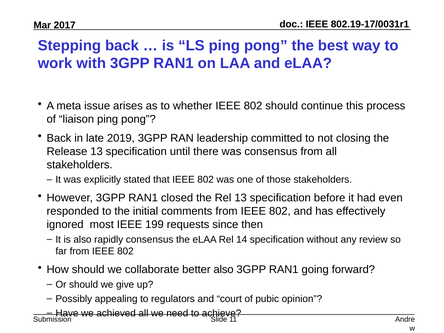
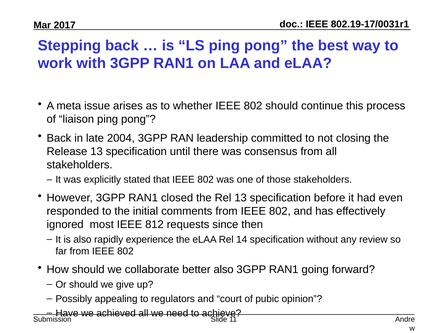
2019: 2019 -> 2004
199: 199 -> 812
rapidly consensus: consensus -> experience
